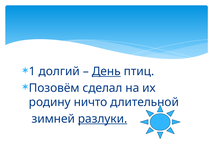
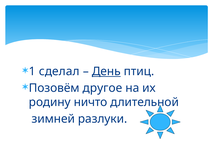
долгий: долгий -> сделал
сделал: сделал -> другое
разлуки underline: present -> none
